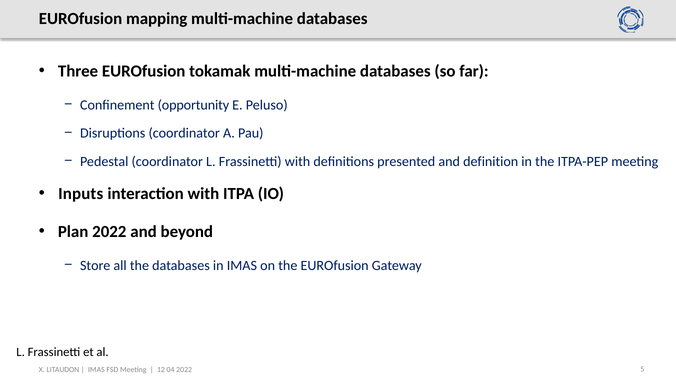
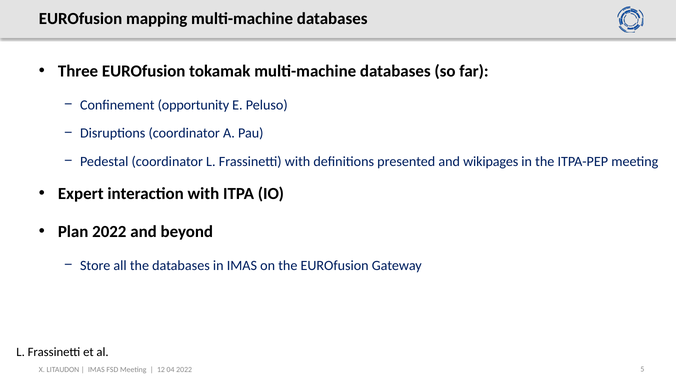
definition: definition -> wikipages
Inputs: Inputs -> Expert
